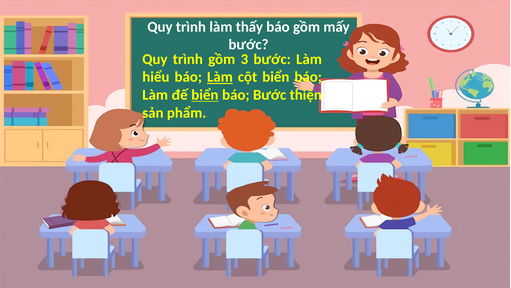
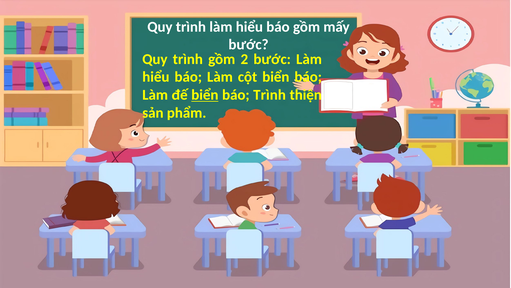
trình làm thấy: thấy -> hiểu
3: 3 -> 2
Làm at (220, 77) underline: present -> none
báo Bước: Bước -> Trình
